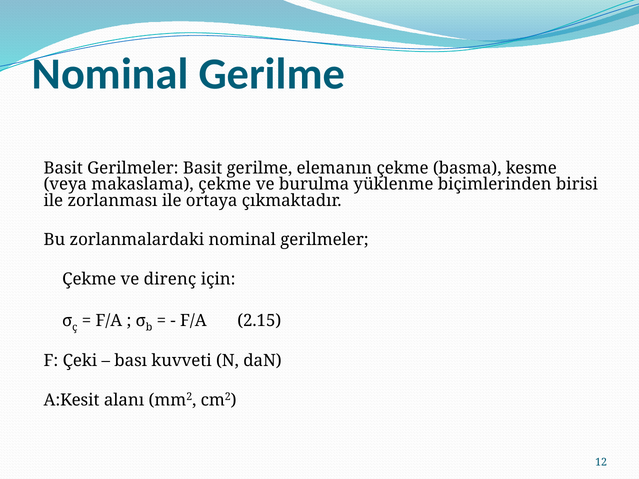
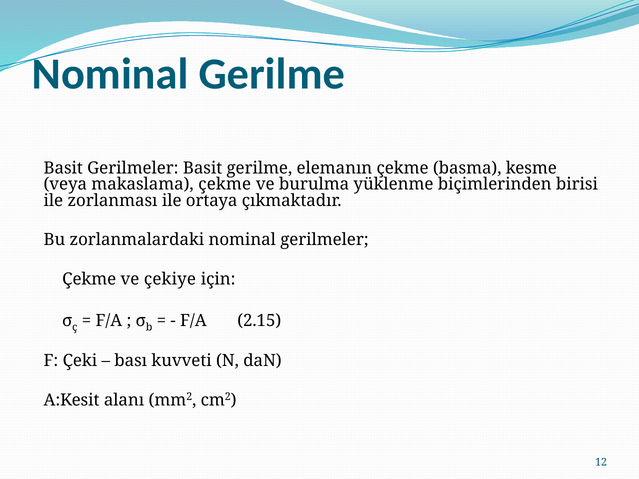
direnç: direnç -> çekiye
